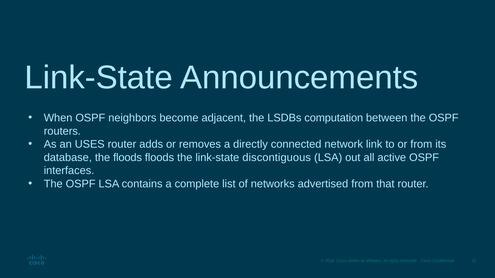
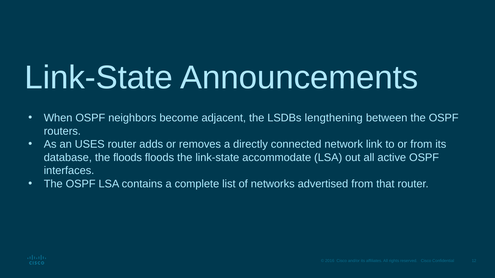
computation: computation -> lengthening
discontiguous: discontiguous -> accommodate
